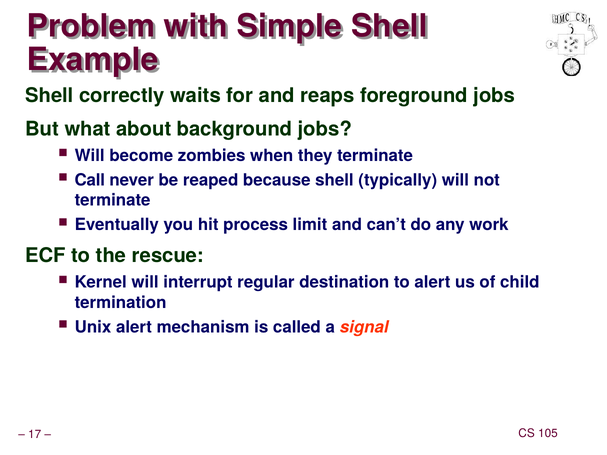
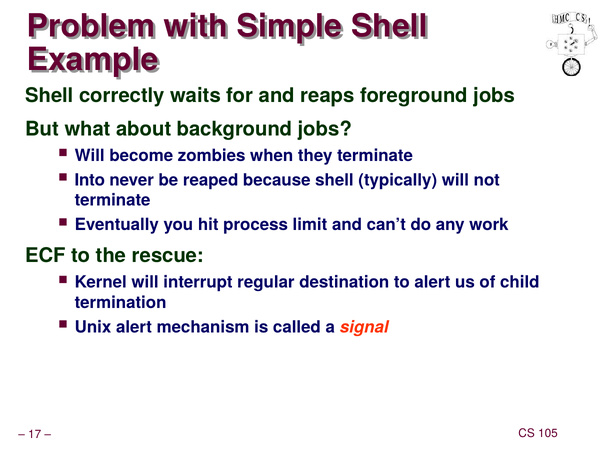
Call: Call -> Into
